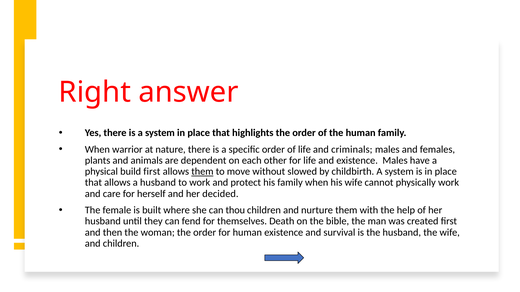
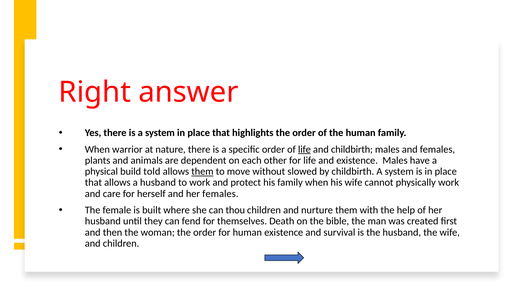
life at (304, 150) underline: none -> present
and criminals: criminals -> childbirth
build first: first -> told
her decided: decided -> females
